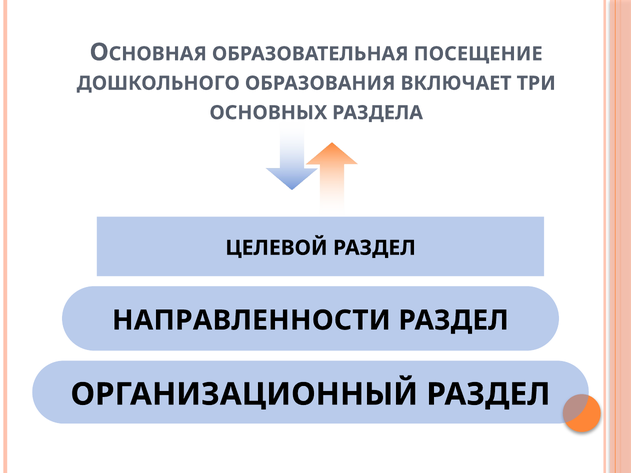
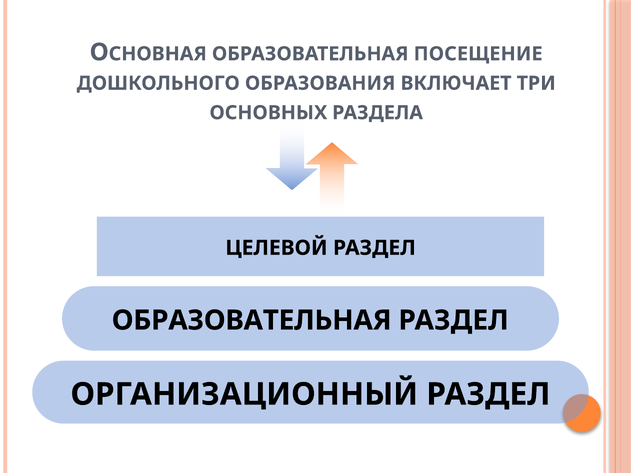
НАПРАВЛЕННОСТИ at (251, 321): НАПРАВЛЕННОСТИ -> ОБРАЗОВАТЕЛЬНАЯ
